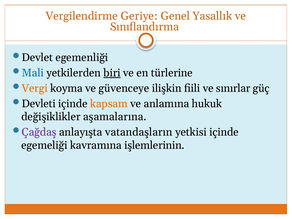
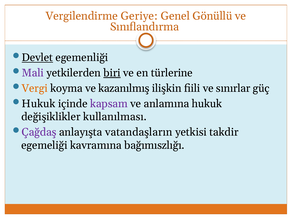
Yasallık: Yasallık -> Gönüllü
Devlet underline: none -> present
Mali colour: blue -> purple
güvenceye: güvenceye -> kazanılmış
Devleti at (39, 104): Devleti -> Hukuk
kapsam colour: orange -> purple
aşamalarına: aşamalarına -> kullanılması
yetkisi içinde: içinde -> takdir
işlemlerinin: işlemlerinin -> bağımıszlığı
